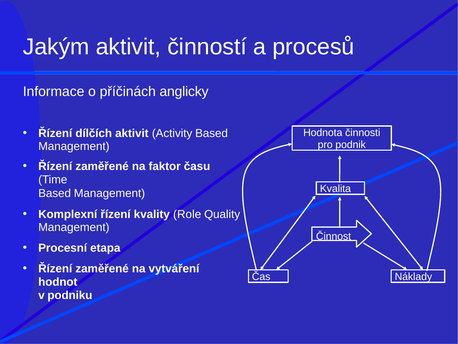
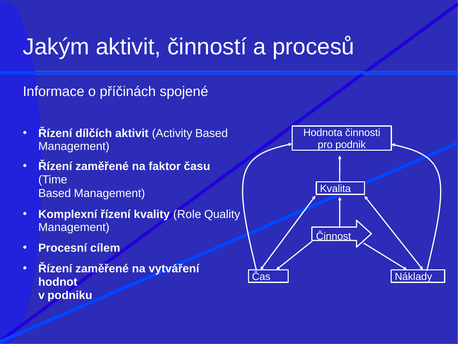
anglicky: anglicky -> spojené
etapa: etapa -> cílem
